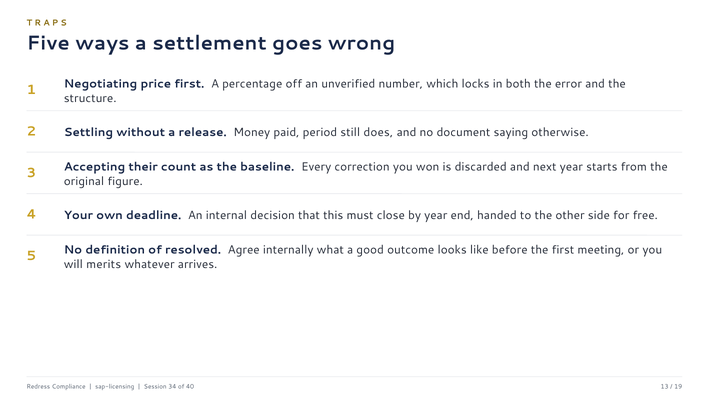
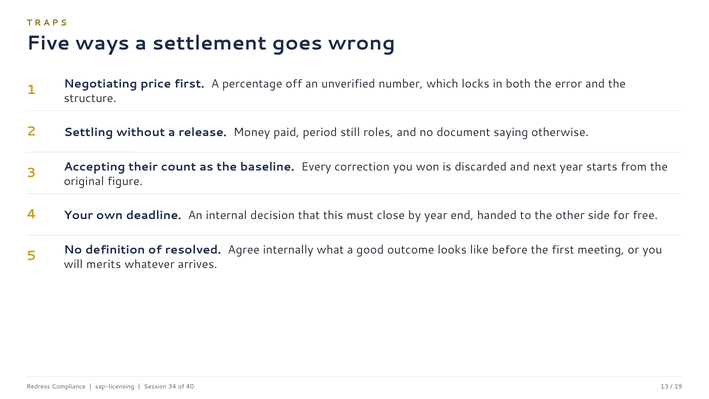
does: does -> roles
